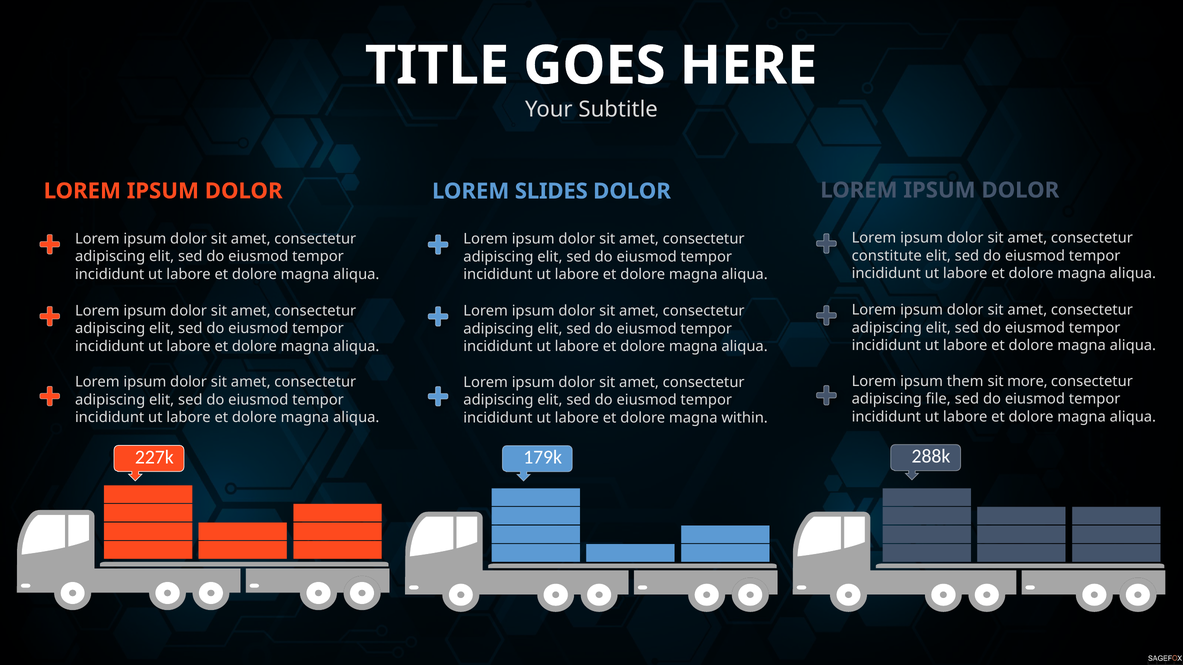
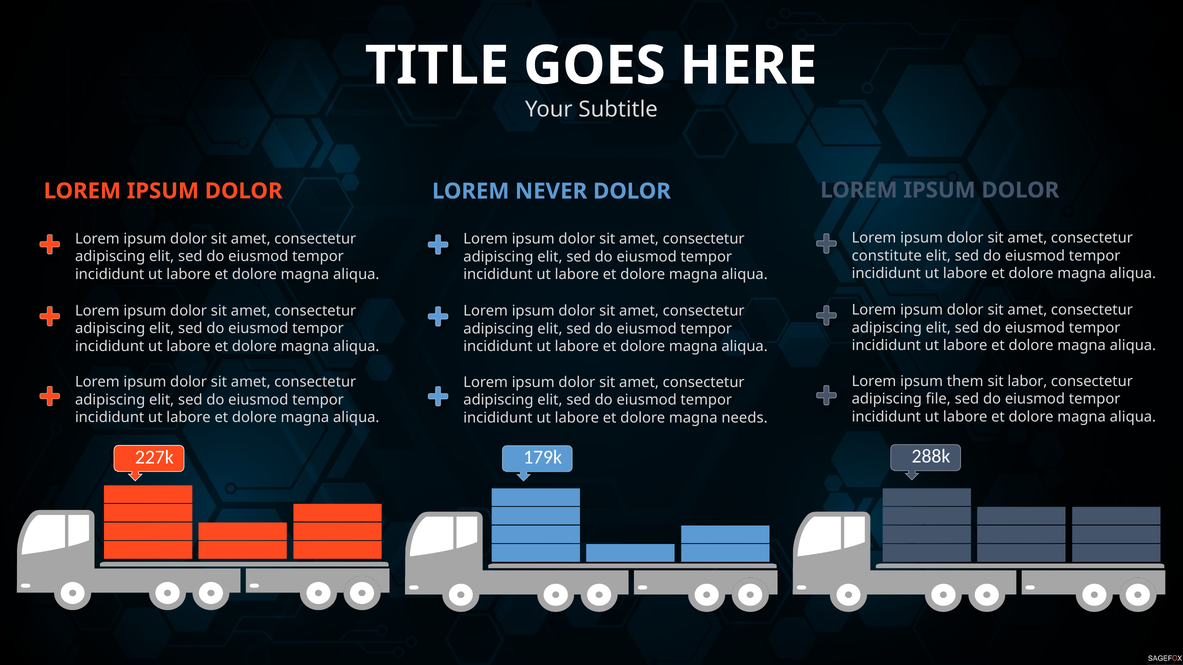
SLIDES: SLIDES -> NEVER
more: more -> labor
within: within -> needs
